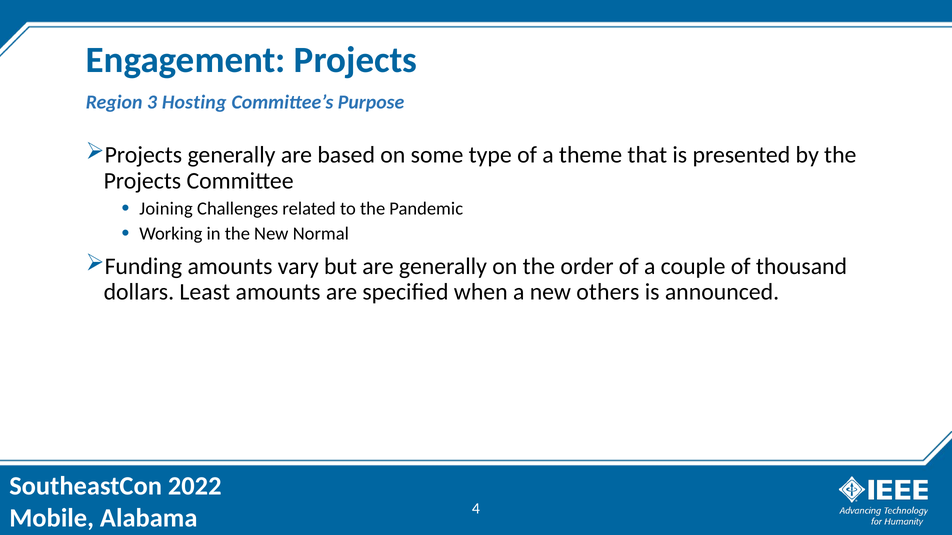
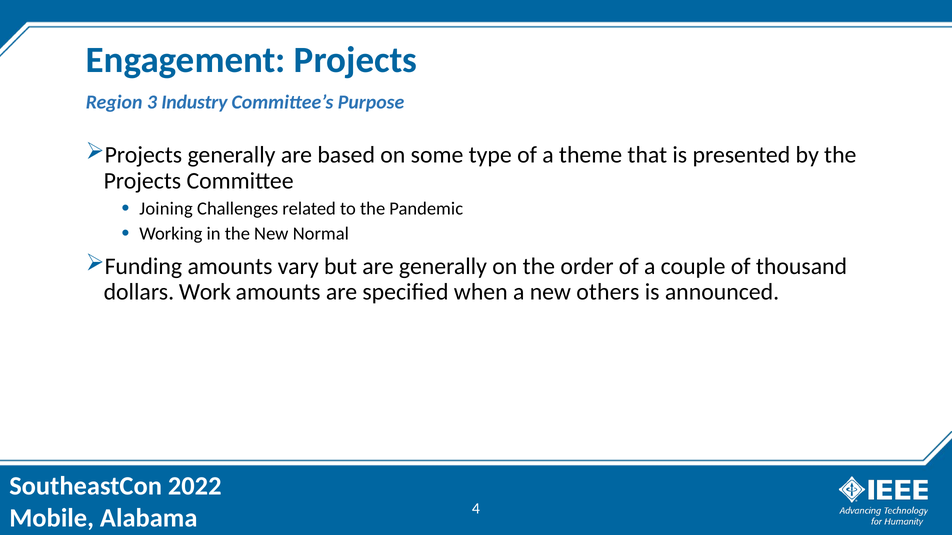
Hosting: Hosting -> Industry
Least: Least -> Work
